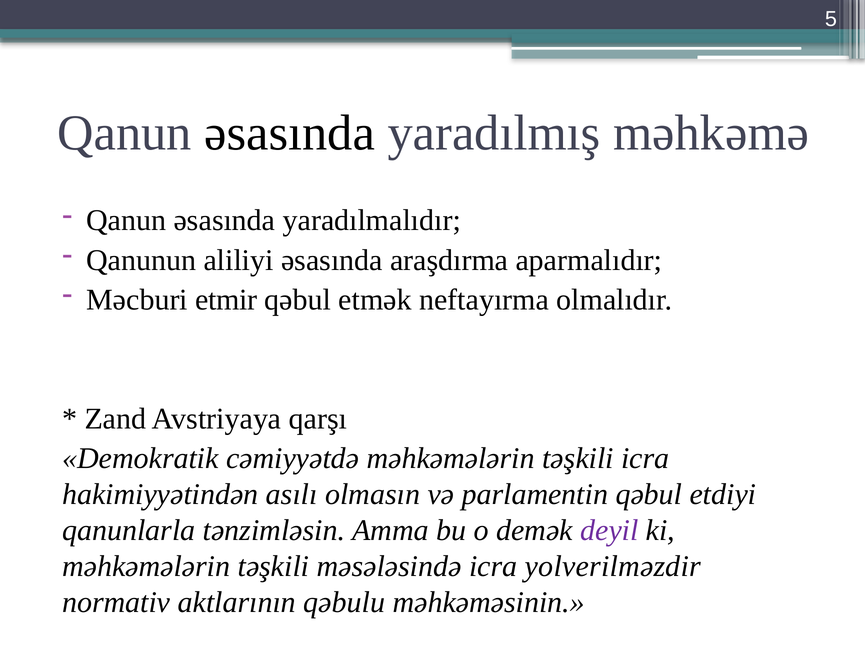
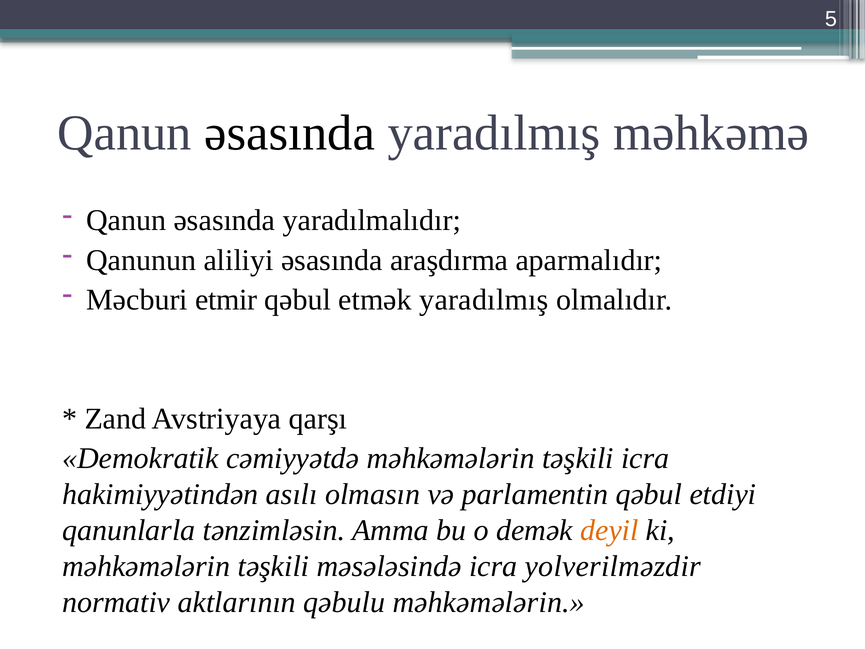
etmək neftayırma: neftayırma -> yaradılmış
deyil colour: purple -> orange
qəbulu məhkəməsinin: məhkəməsinin -> məhkəmələrin
